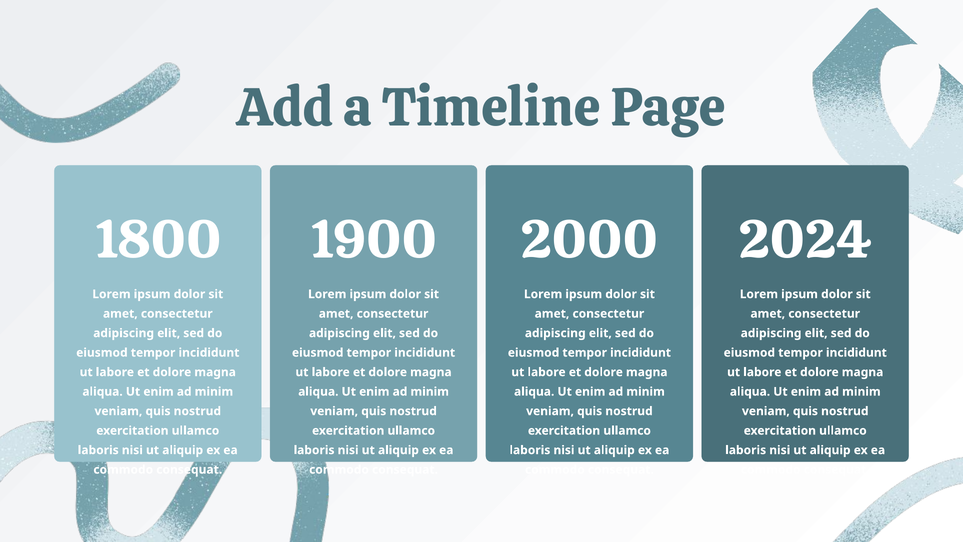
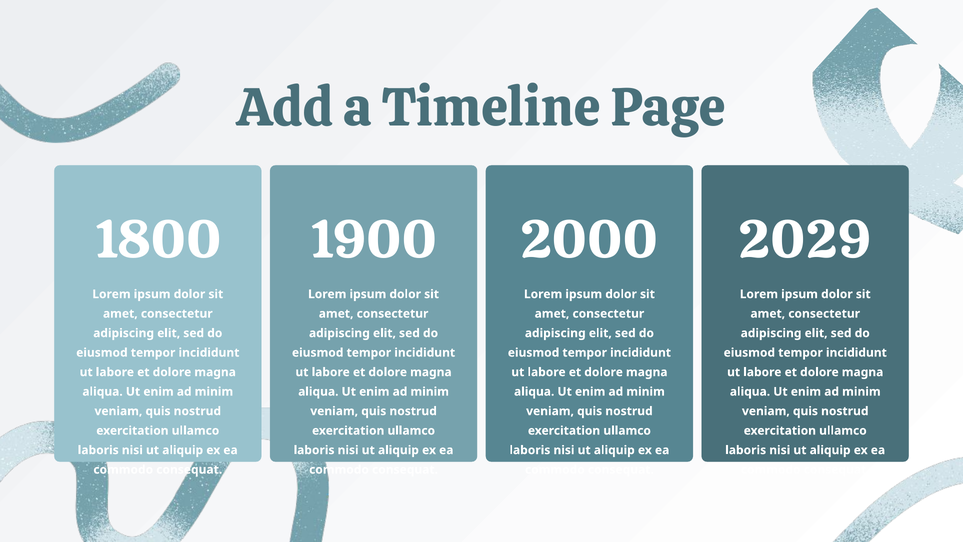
2024: 2024 -> 2029
